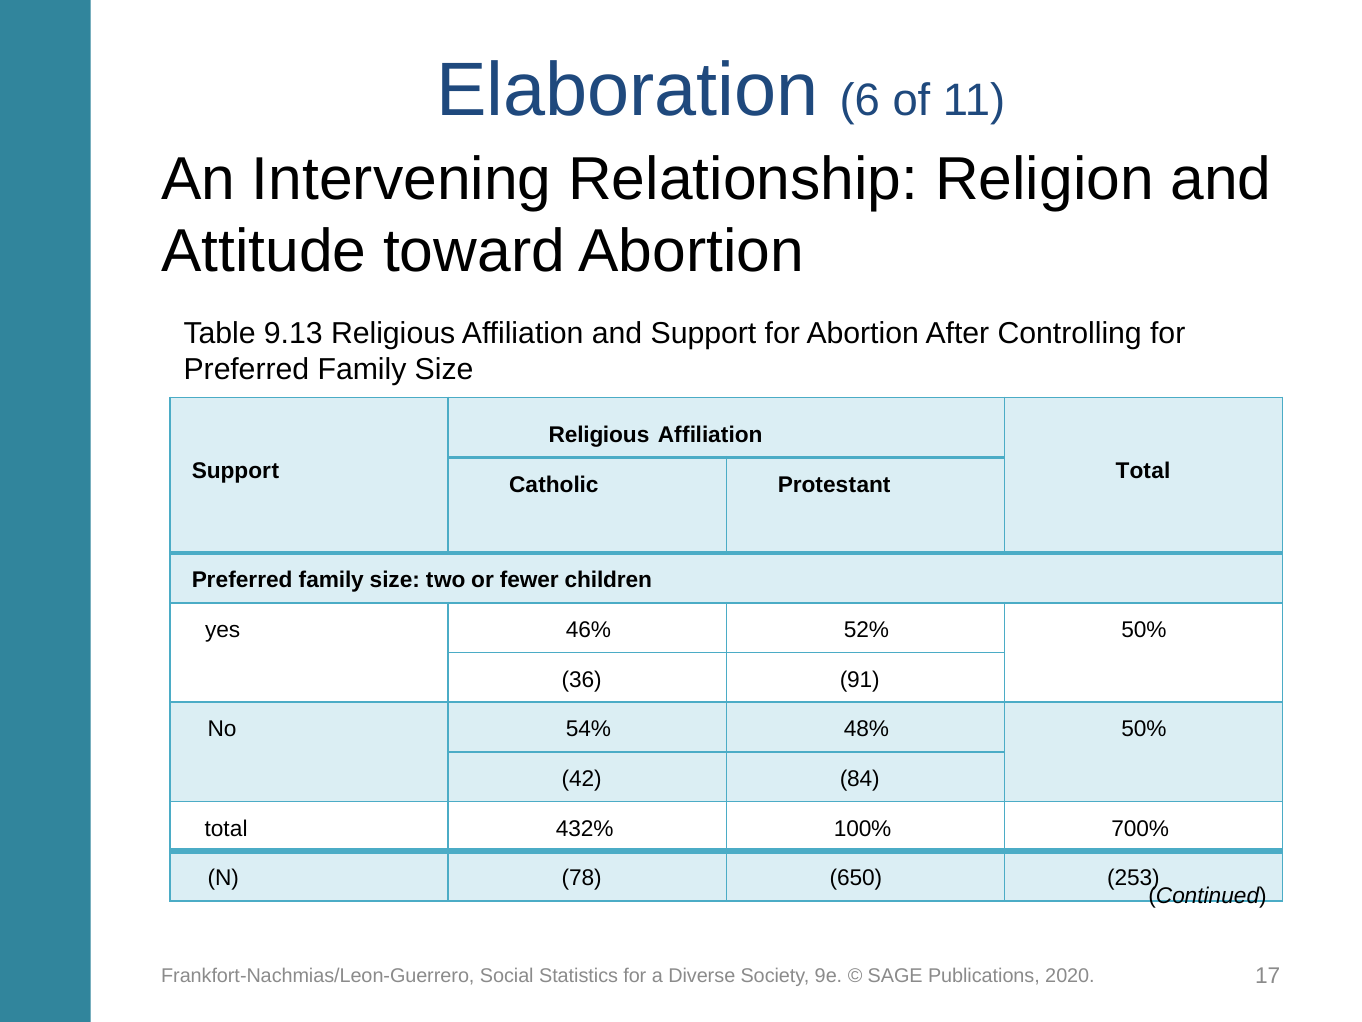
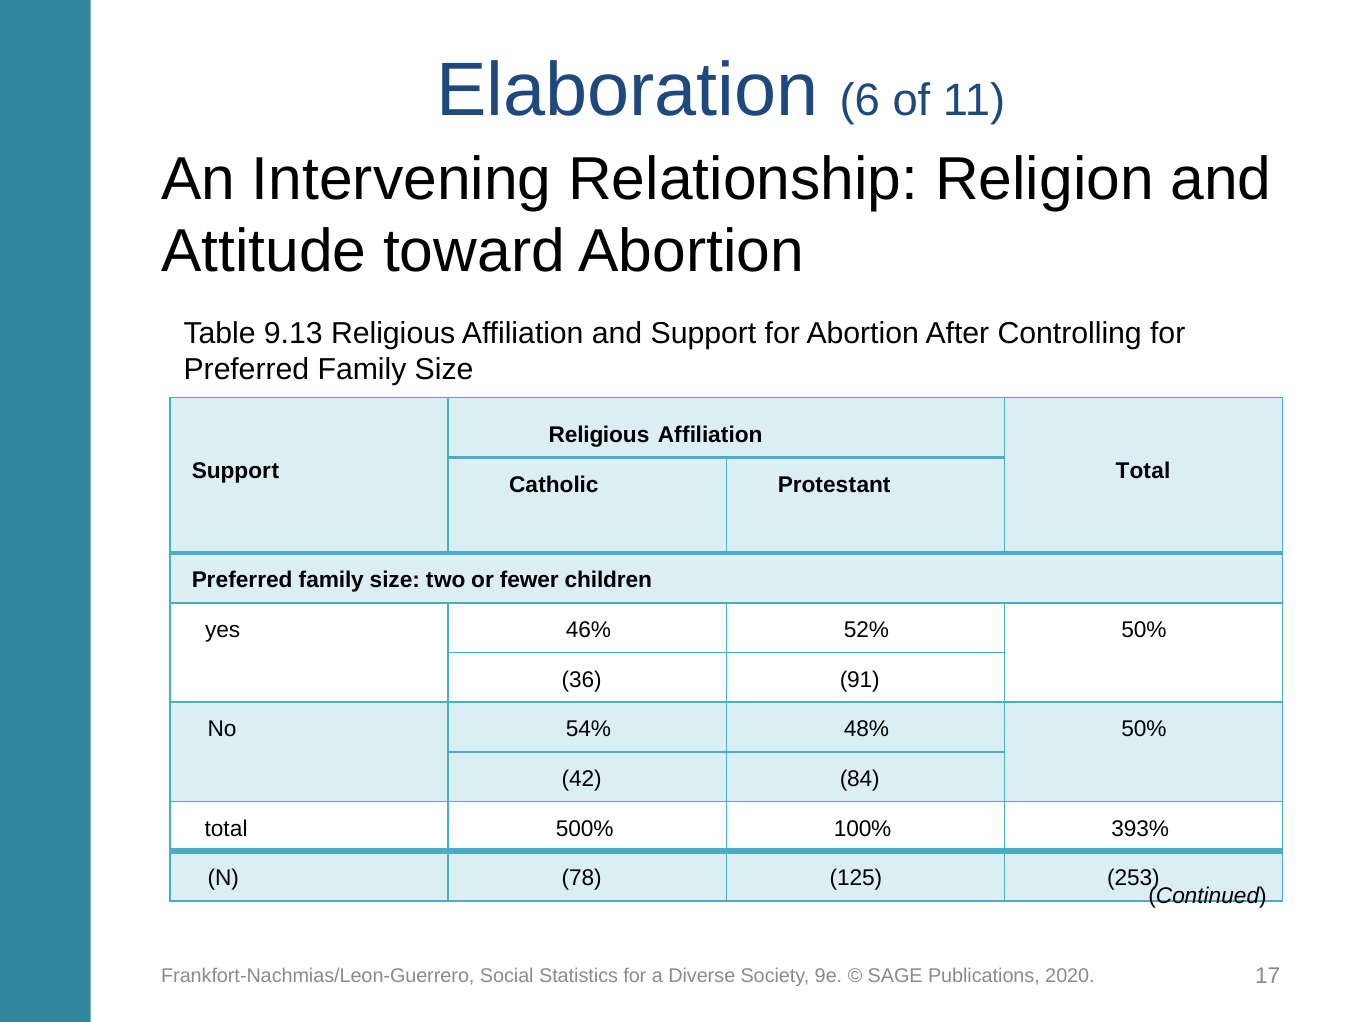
432%: 432% -> 500%
700%: 700% -> 393%
650: 650 -> 125
